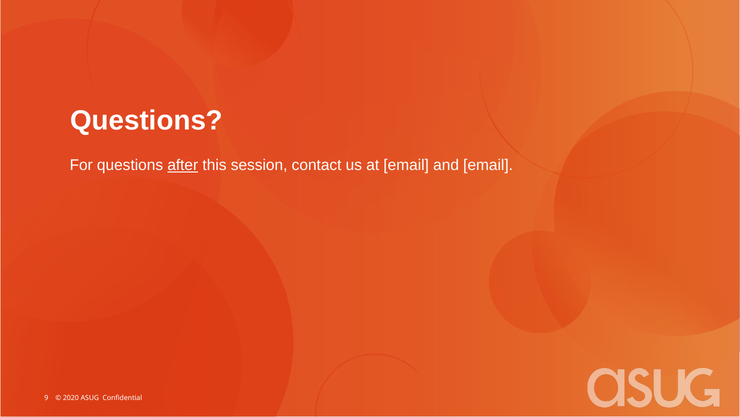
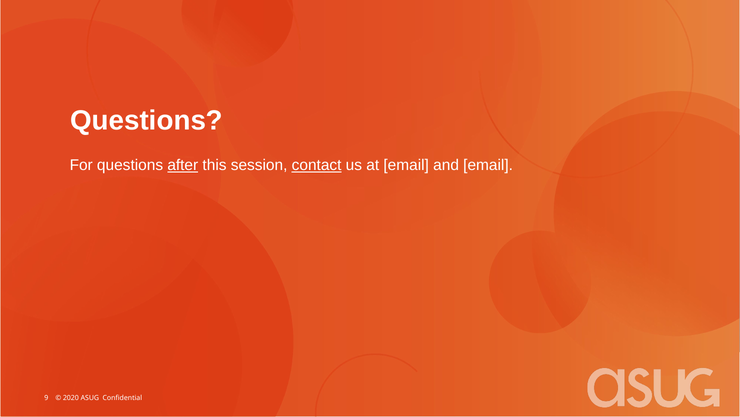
contact underline: none -> present
